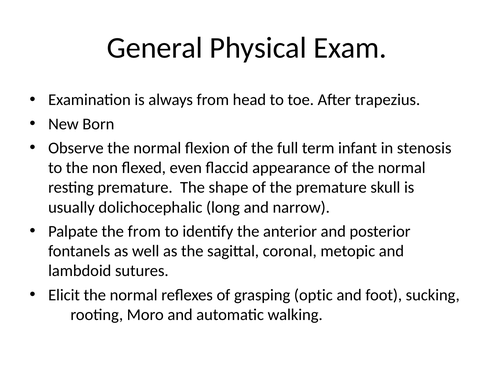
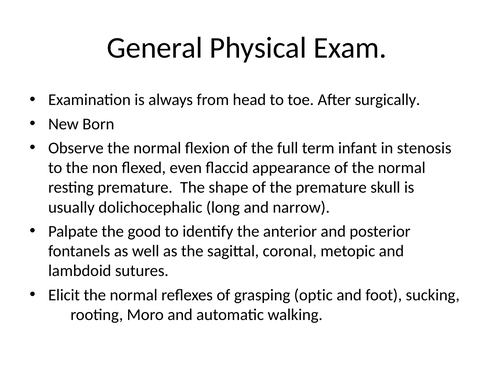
trapezius: trapezius -> surgically
the from: from -> good
